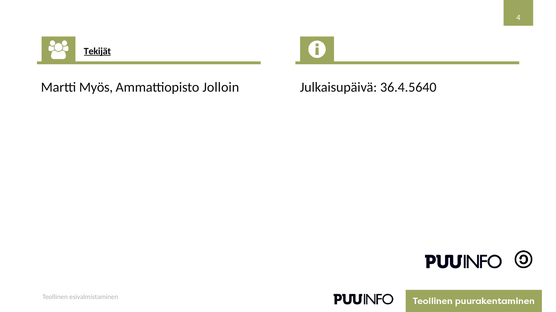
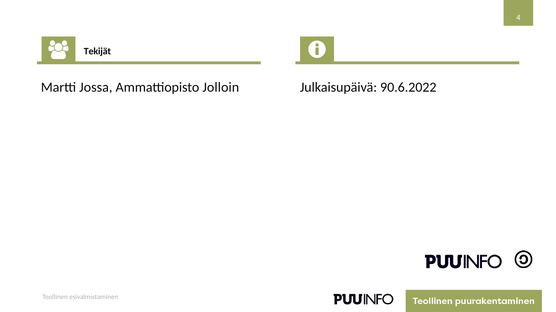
Tekijät underline: present -> none
Myös: Myös -> Jossa
36.4.5640: 36.4.5640 -> 90.6.2022
